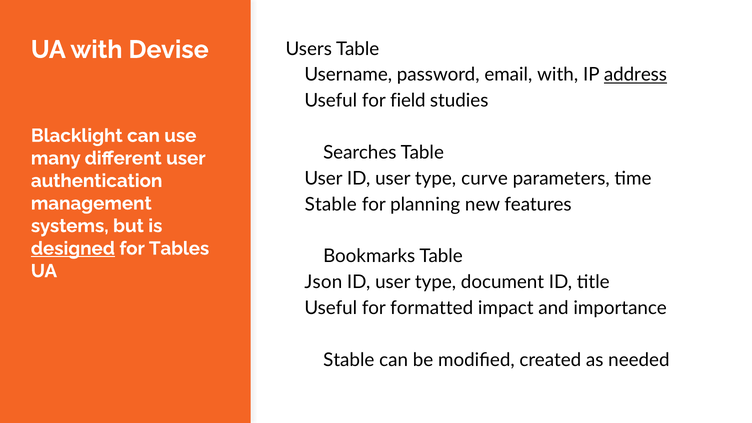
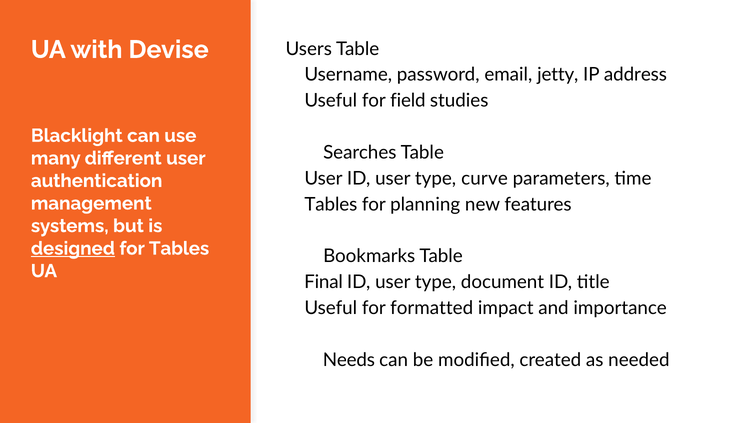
email with: with -> jetty
address underline: present -> none
Stable at (331, 204): Stable -> Tables
Json: Json -> Final
Stable at (349, 360): Stable -> Needs
